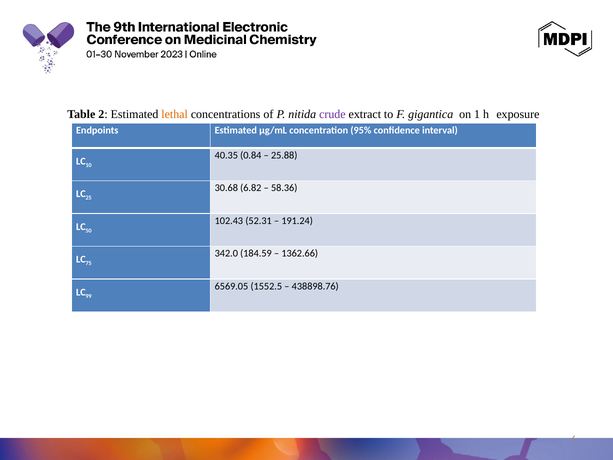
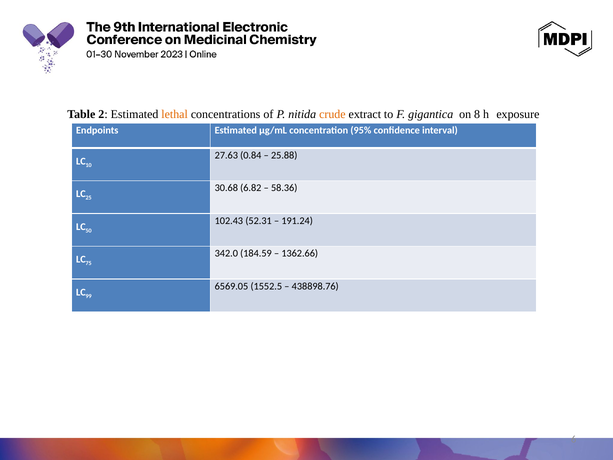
crude colour: purple -> orange
1: 1 -> 8
40.35: 40.35 -> 27.63
